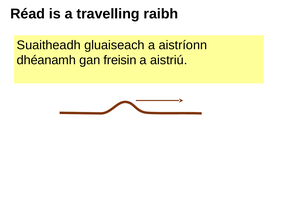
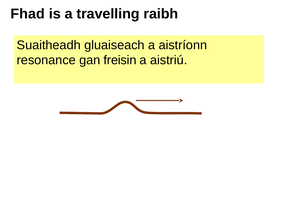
Réad: Réad -> Fhad
dhéanamh: dhéanamh -> resonance
